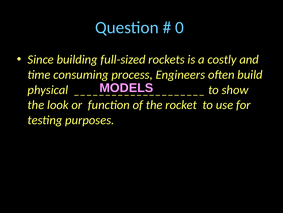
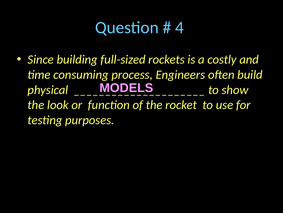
0: 0 -> 4
